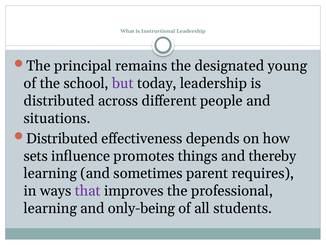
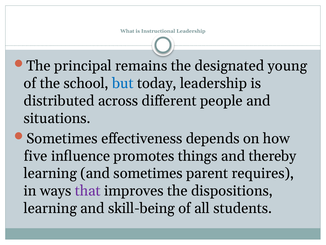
but colour: purple -> blue
Distributed at (62, 138): Distributed -> Sometimes
sets: sets -> five
professional: professional -> dispositions
only-being: only-being -> skill-being
